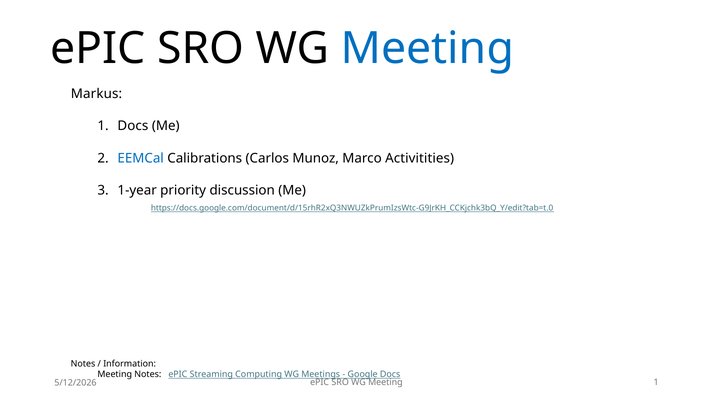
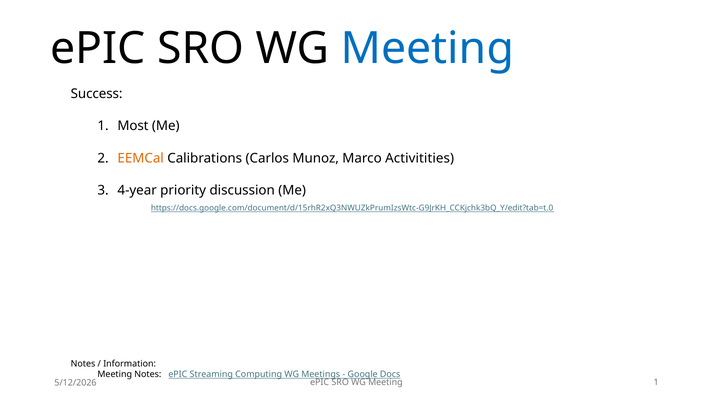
Markus: Markus -> Success
1 Docs: Docs -> Most
EEMCal colour: blue -> orange
1-year: 1-year -> 4-year
